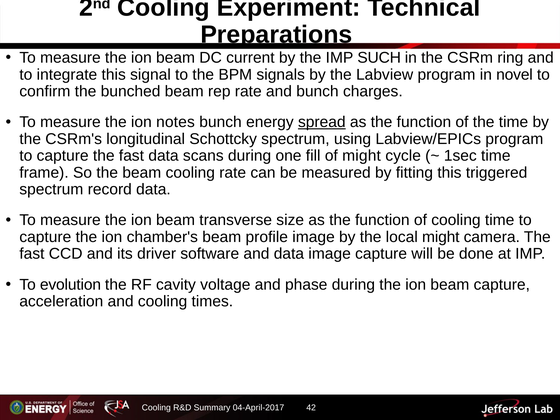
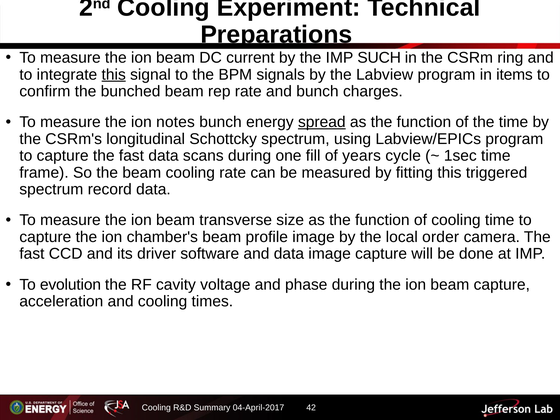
this at (114, 75) underline: none -> present
novel: novel -> items
of might: might -> years
local might: might -> order
